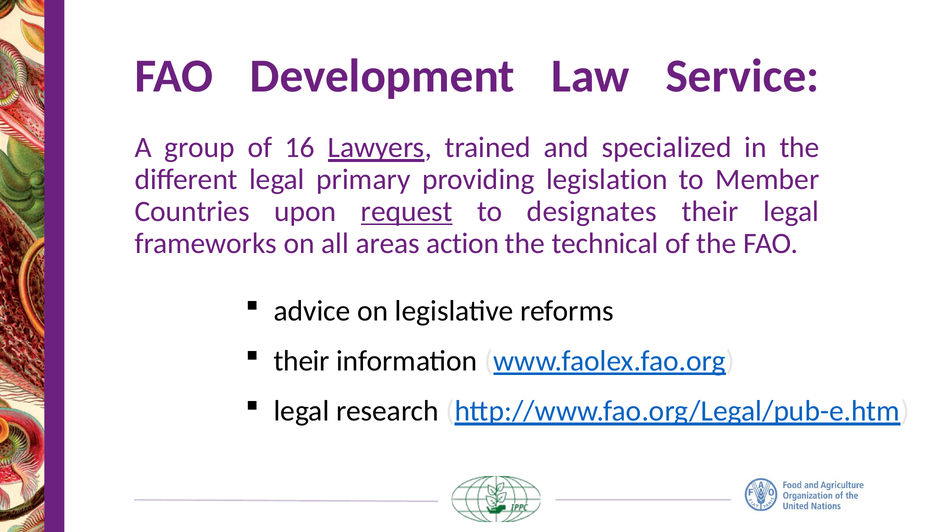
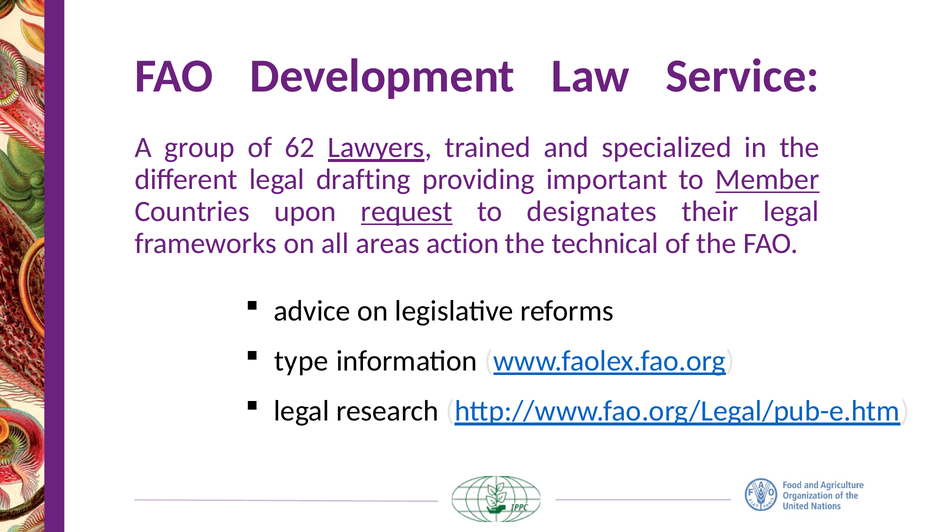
16: 16 -> 62
primary: primary -> drafting
legislation: legislation -> important
Member underline: none -> present
their at (302, 361): their -> type
